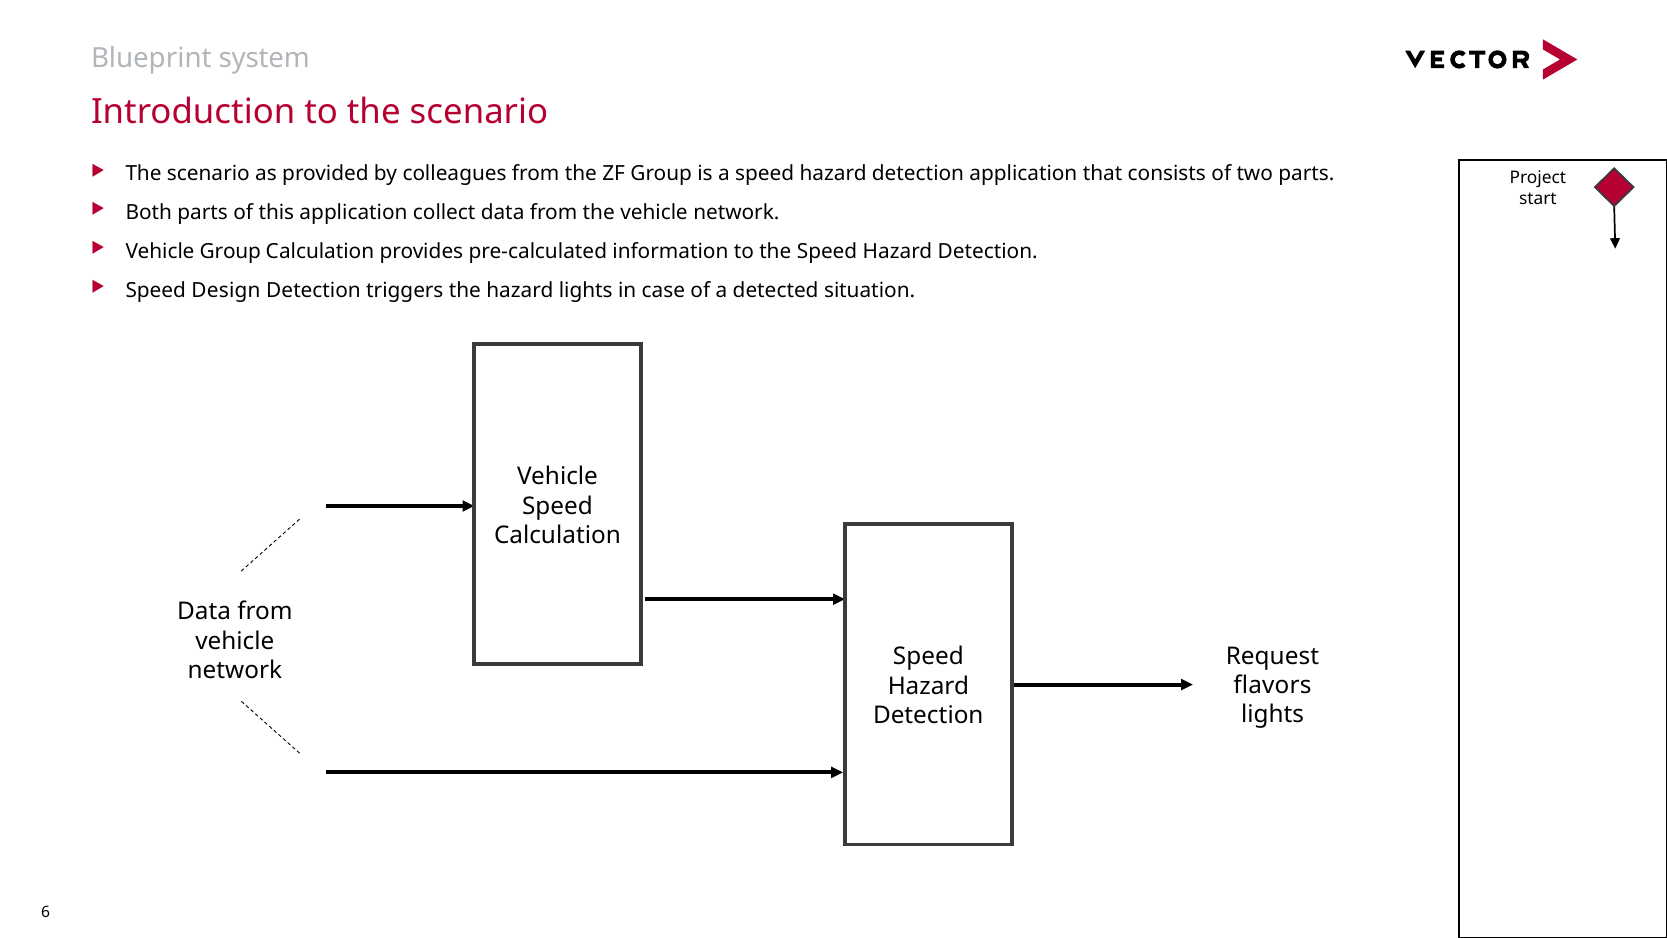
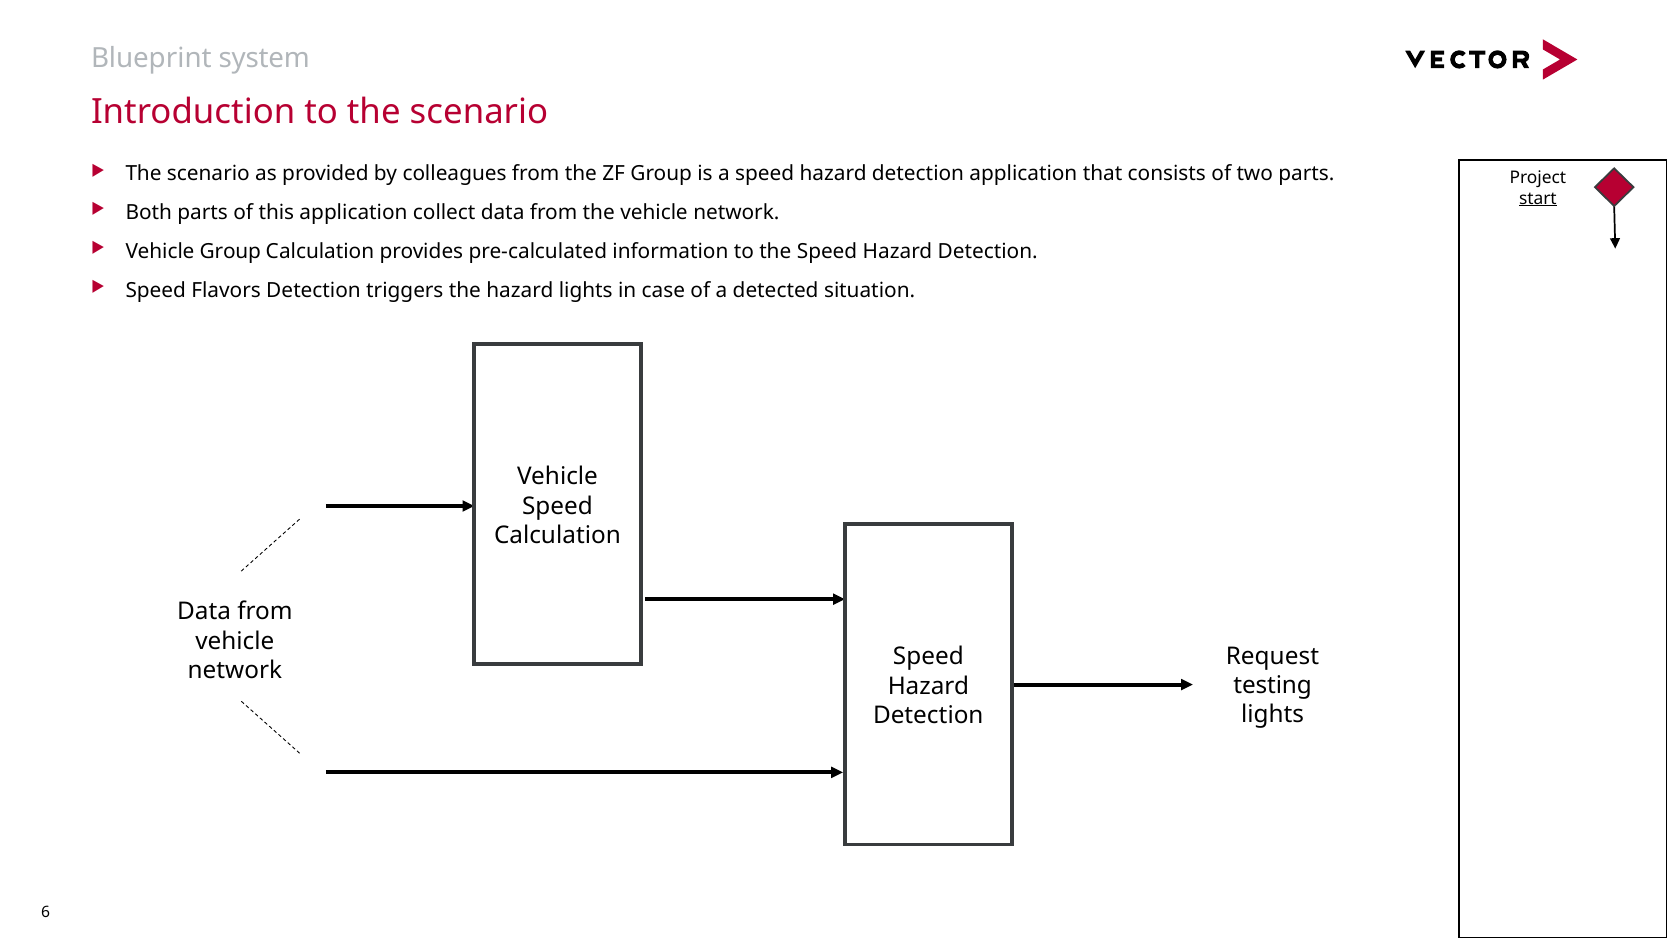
start underline: none -> present
Design: Design -> Flavors
flavors: flavors -> testing
